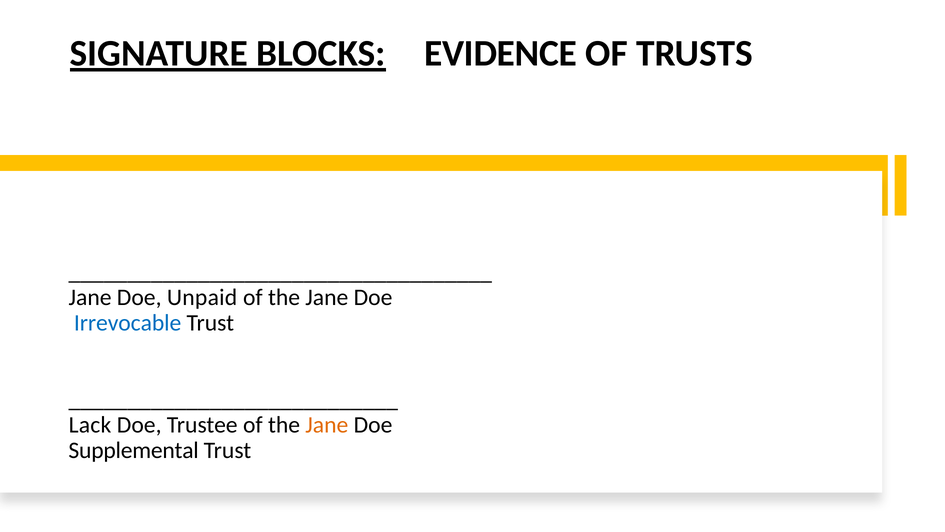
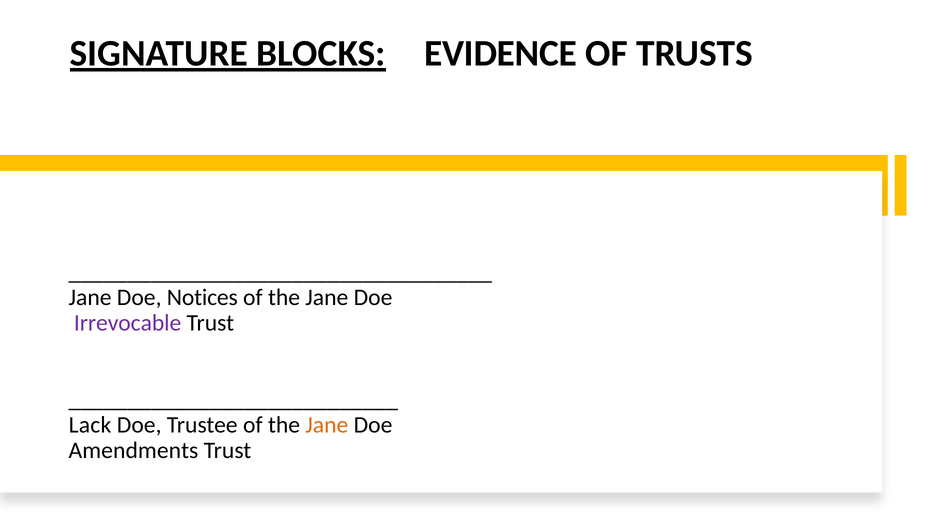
Unpaid: Unpaid -> Notices
Irrevocable colour: blue -> purple
Supplemental: Supplemental -> Amendments
